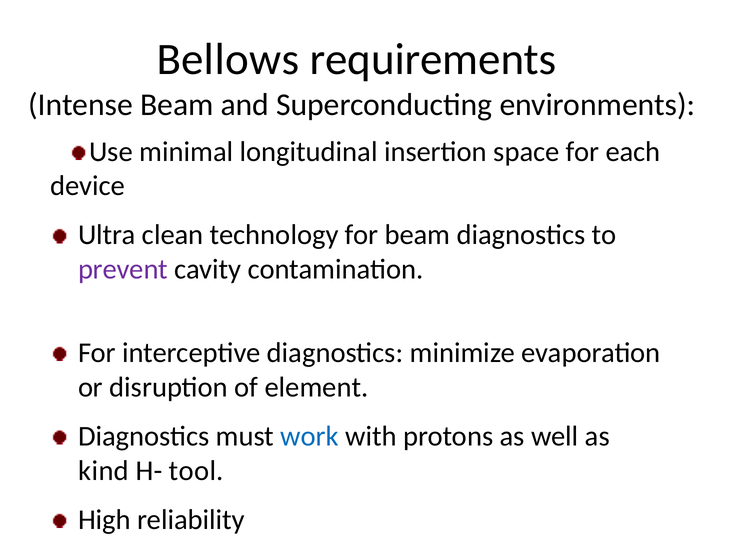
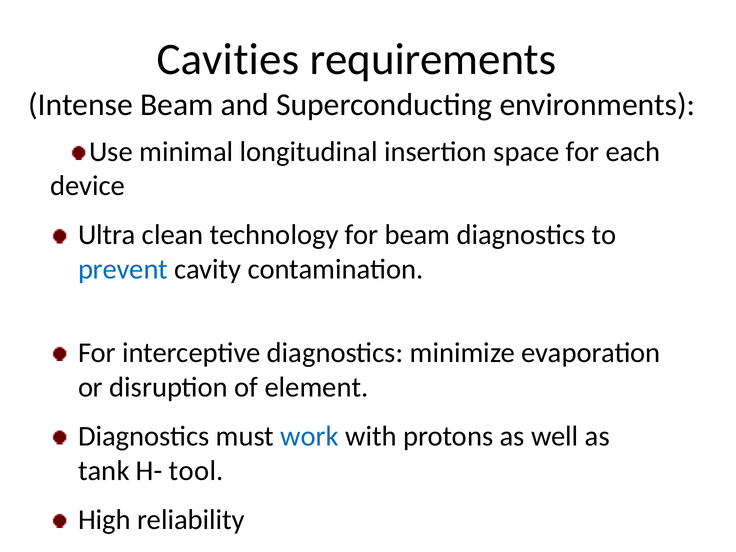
Bellows: Bellows -> Cavities
prevent colour: purple -> blue
kind: kind -> tank
